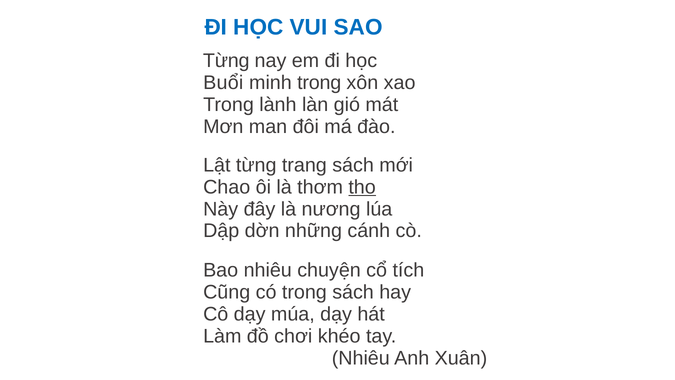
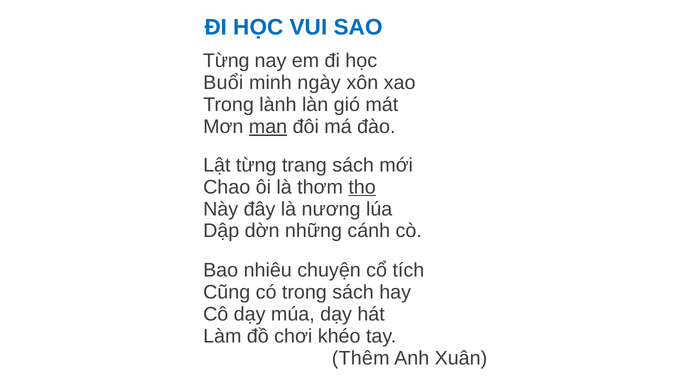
minh trong: trong -> ngày
man underline: none -> present
Nhiêu at (361, 359): Nhiêu -> Thêm
